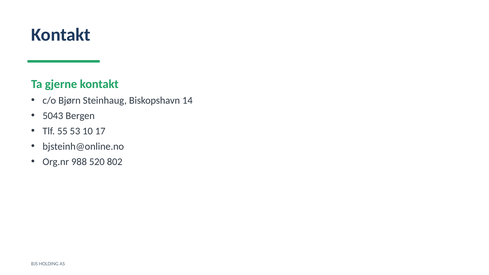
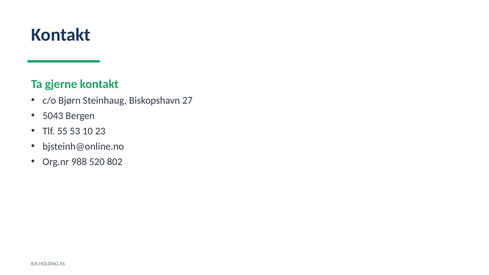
14: 14 -> 27
17: 17 -> 23
